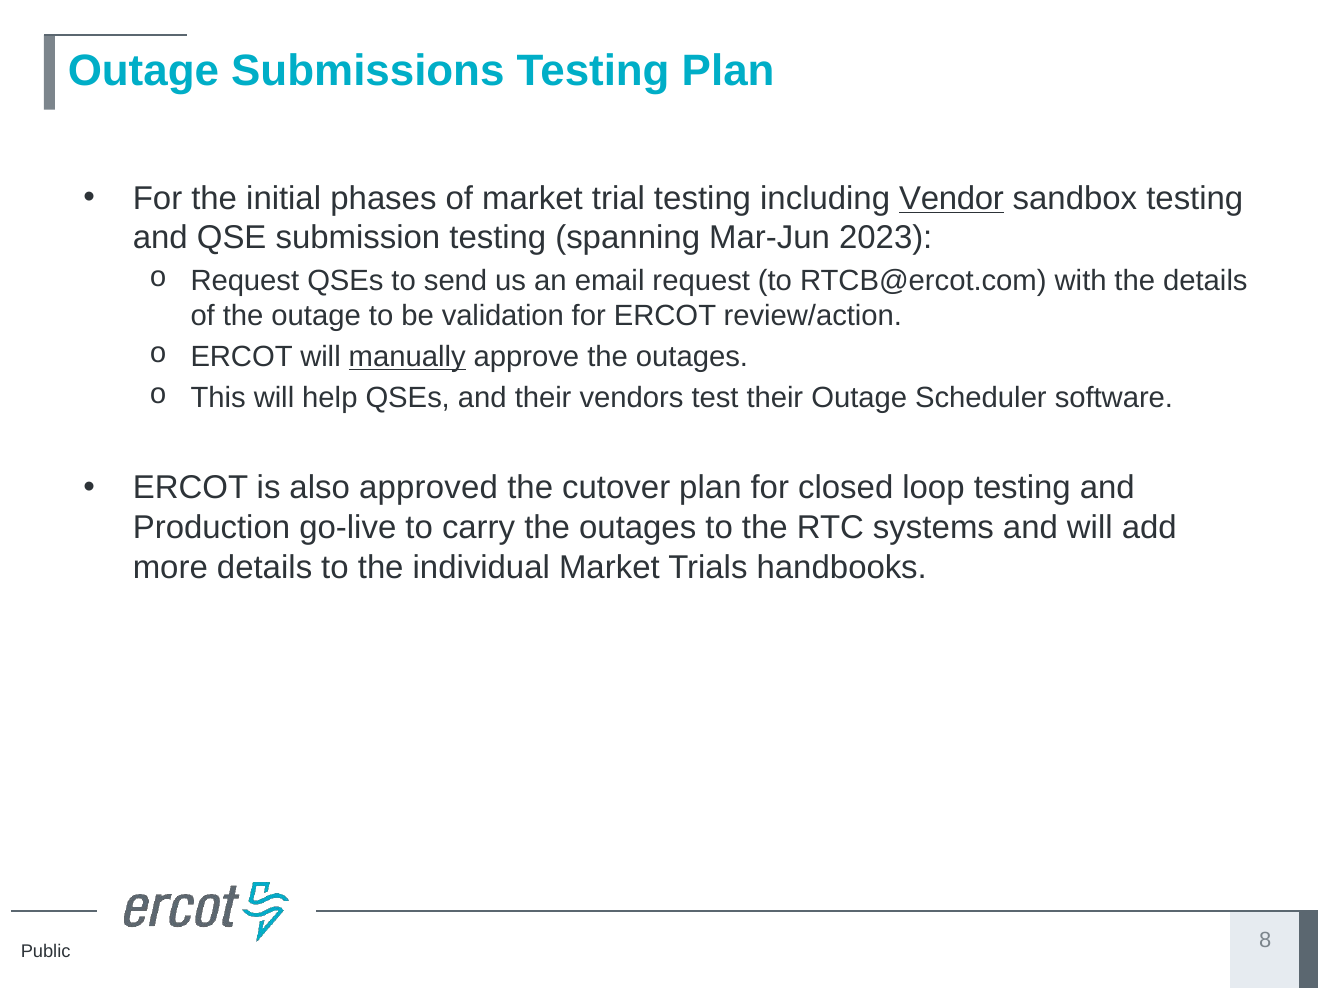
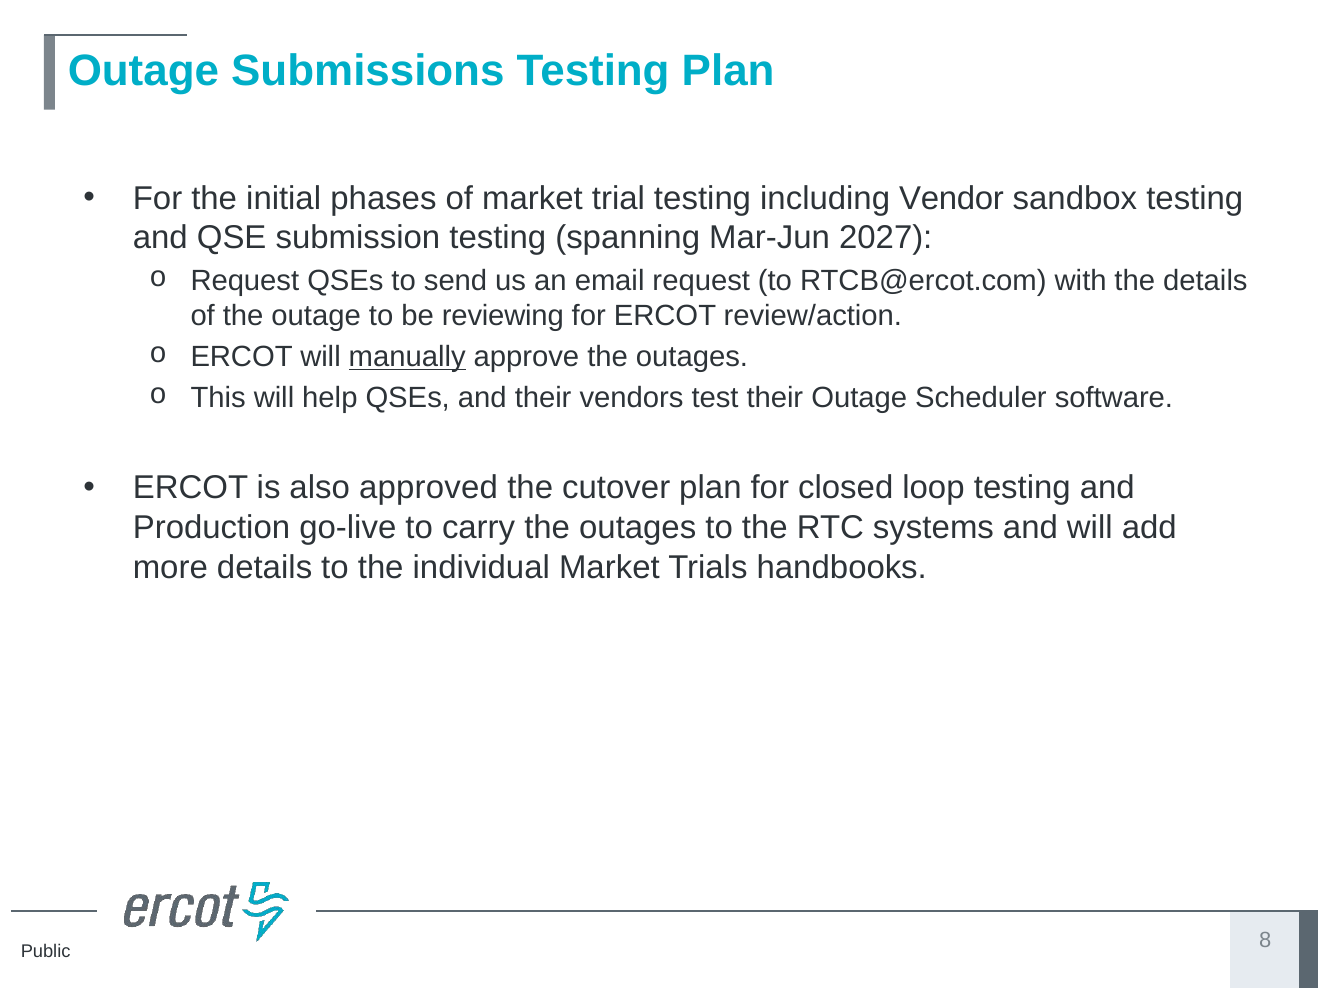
Vendor underline: present -> none
2023: 2023 -> 2027
validation: validation -> reviewing
